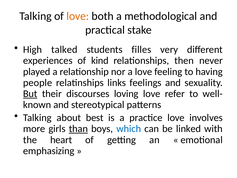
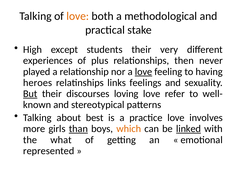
talked: talked -> except
students filles: filles -> their
kind: kind -> plus
love at (144, 72) underline: none -> present
people: people -> heroes
which colour: blue -> orange
linked underline: none -> present
heart: heart -> what
emphasizing: emphasizing -> represented
